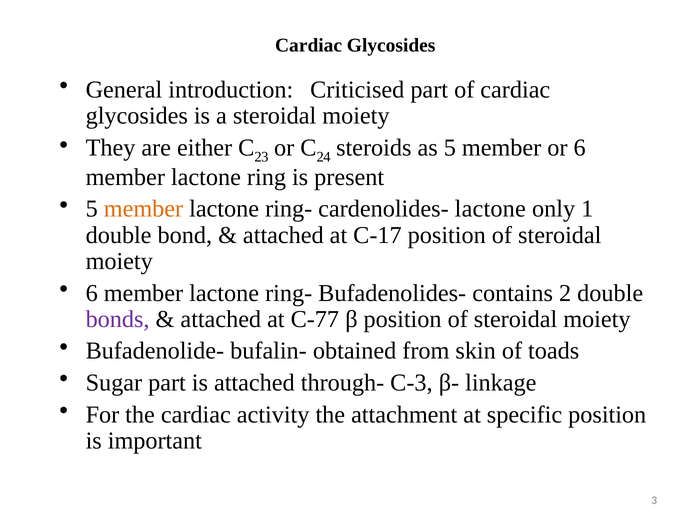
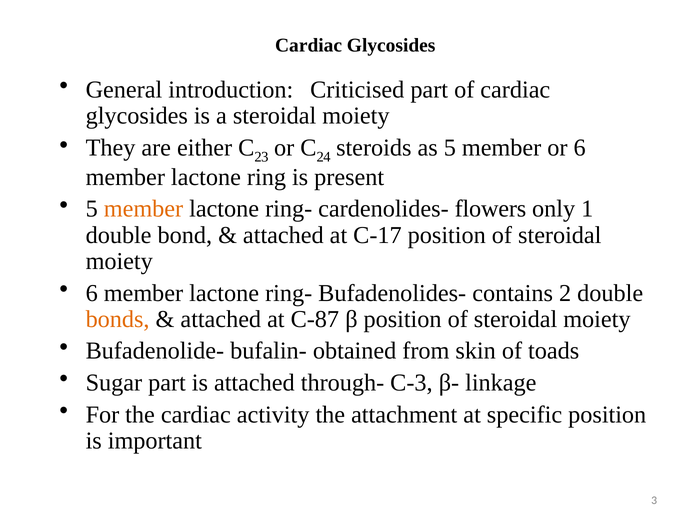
cardenolides- lactone: lactone -> flowers
bonds colour: purple -> orange
C-77: C-77 -> C-87
